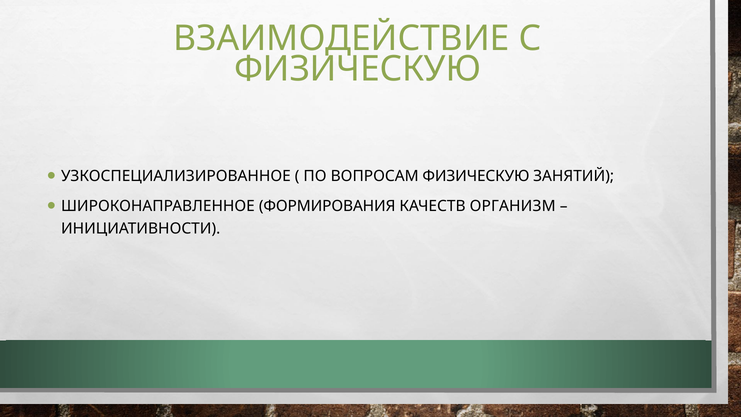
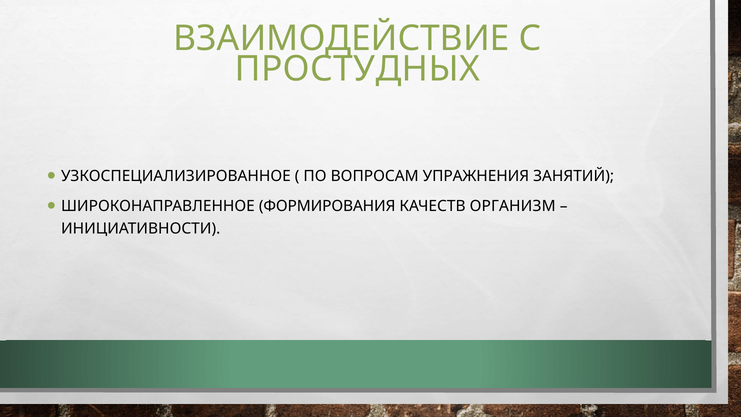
ФИЗИЧЕСКУЮ at (358, 69): ФИЗИЧЕСКУЮ -> ПРОСТУДНЫХ
ВОПРОСАМ ФИЗИЧЕСКУЮ: ФИЗИЧЕСКУЮ -> УПРАЖНЕНИЯ
